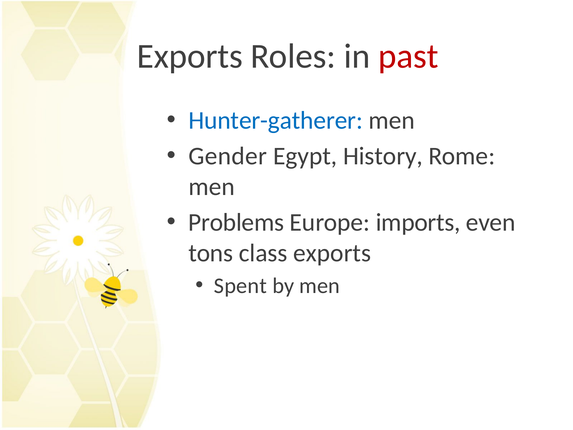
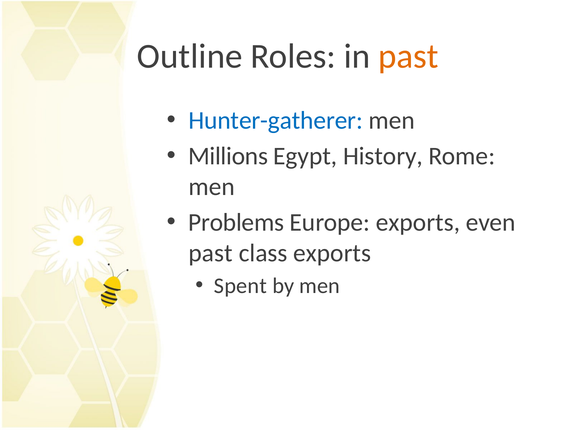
Exports at (190, 56): Exports -> Outline
past at (408, 56) colour: red -> orange
Gender: Gender -> Millions
Europe imports: imports -> exports
tons at (211, 253): tons -> past
